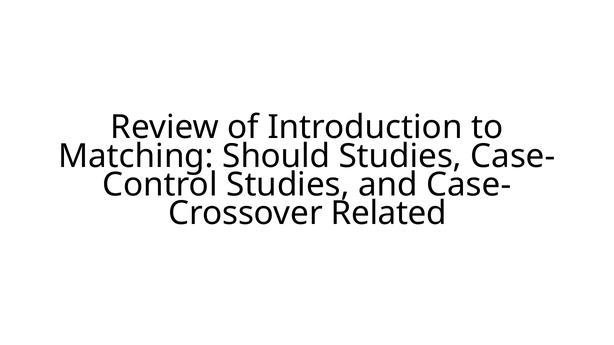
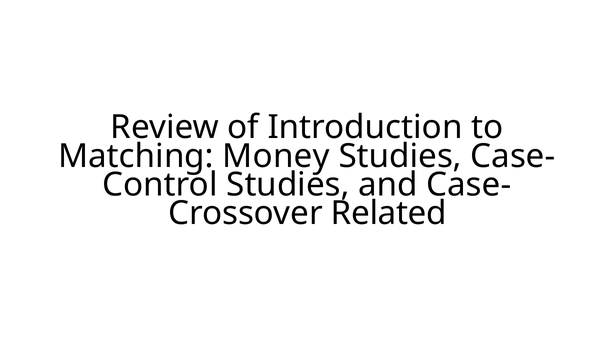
Should: Should -> Money
